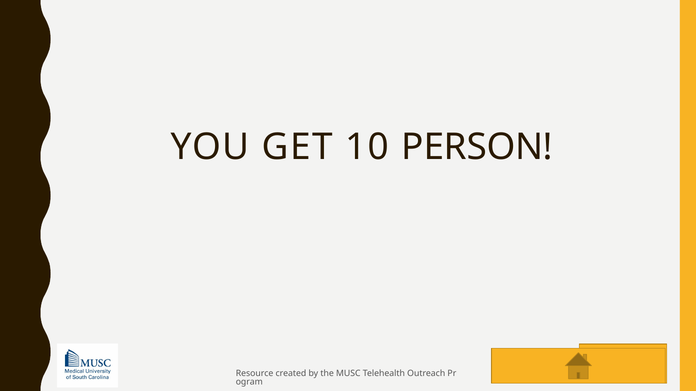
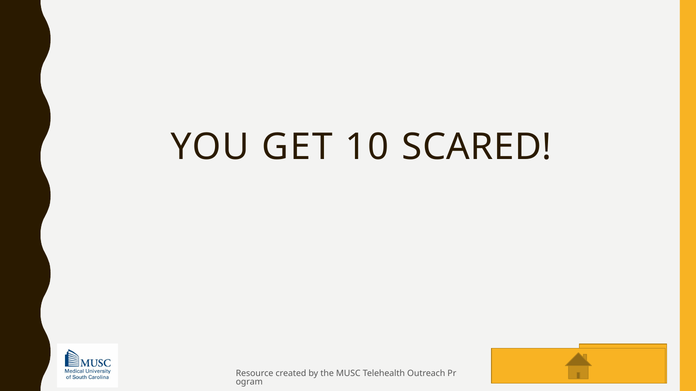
PERSON: PERSON -> SCARED
